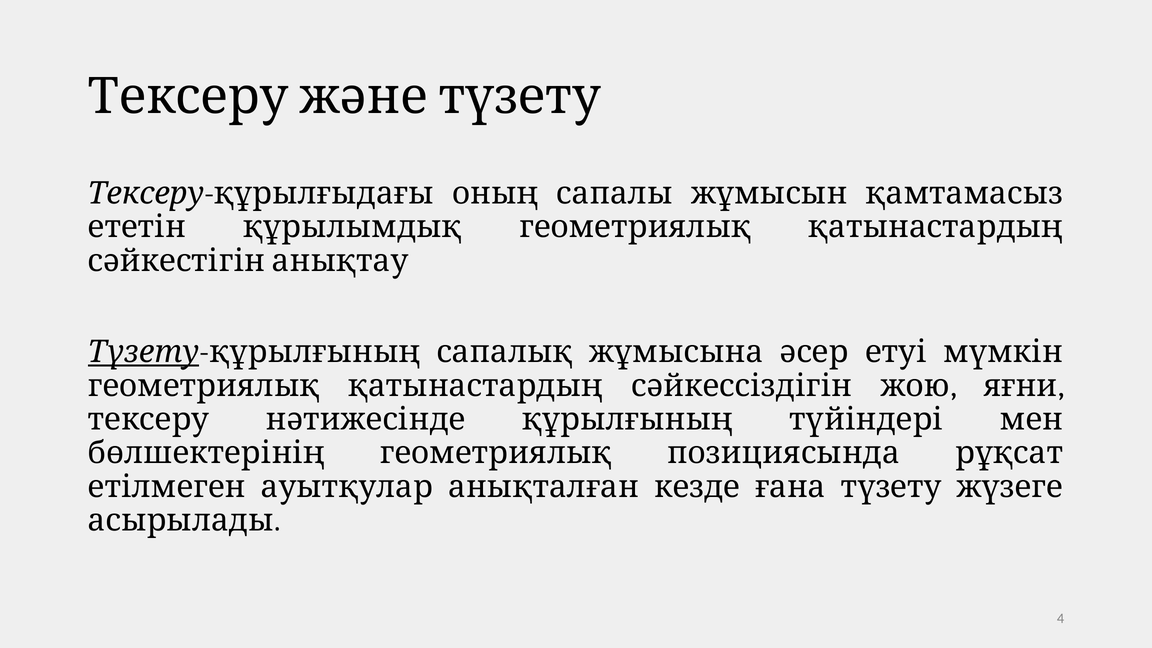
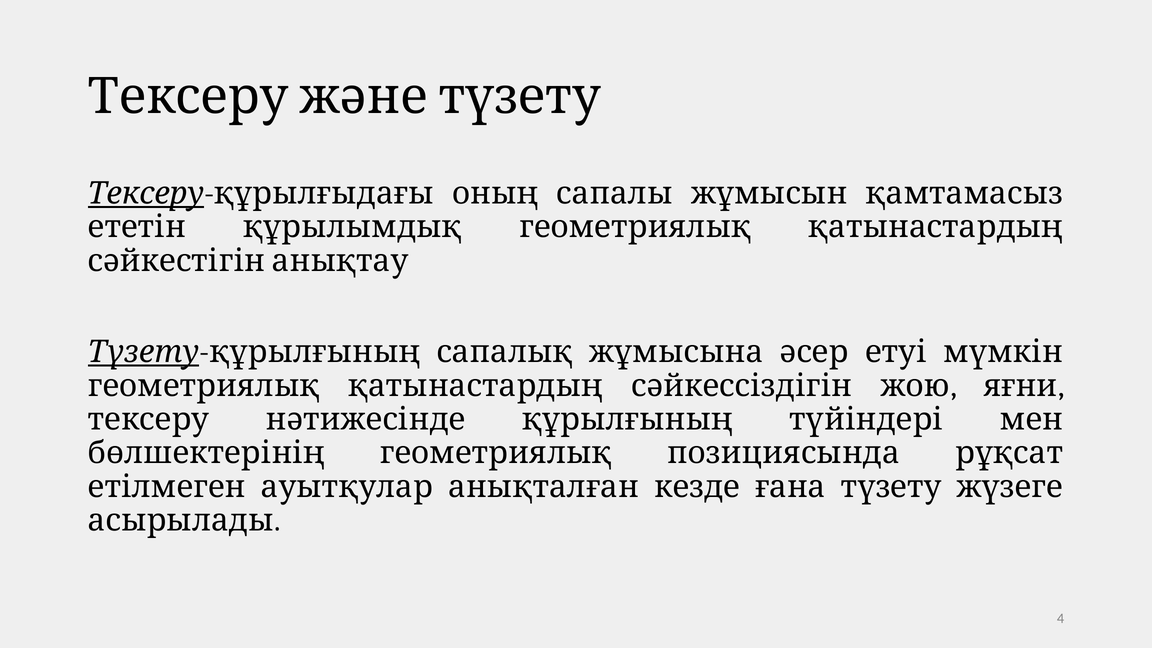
Тексеру at (146, 193) underline: none -> present
